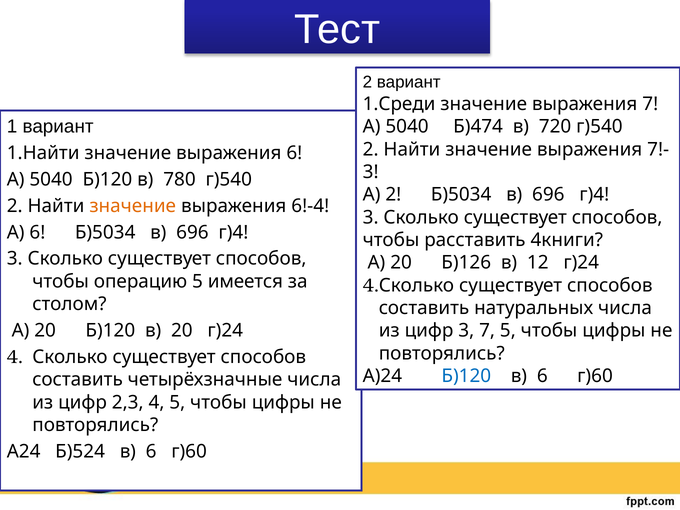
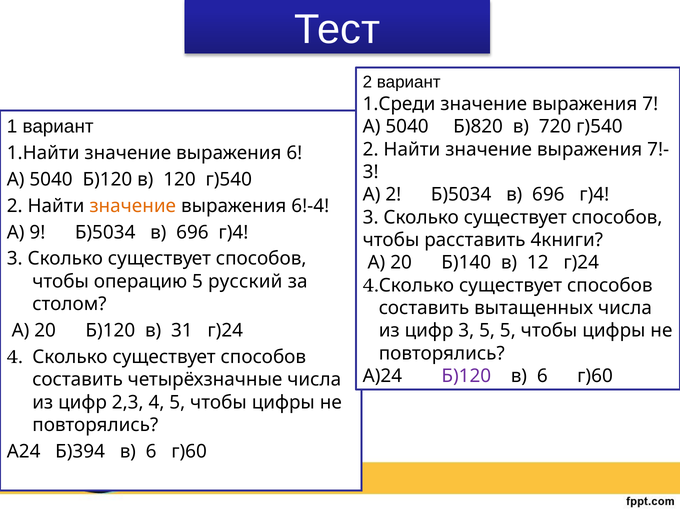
Б)474: Б)474 -> Б)820
780: 780 -> 120
А 6: 6 -> 9
Б)126: Б)126 -> Б)140
имеется: имеется -> русский
натуральных: натуральных -> вытащенных
в 20: 20 -> 31
3 7: 7 -> 5
Б)120 at (466, 376) colour: blue -> purple
Б)524: Б)524 -> Б)394
